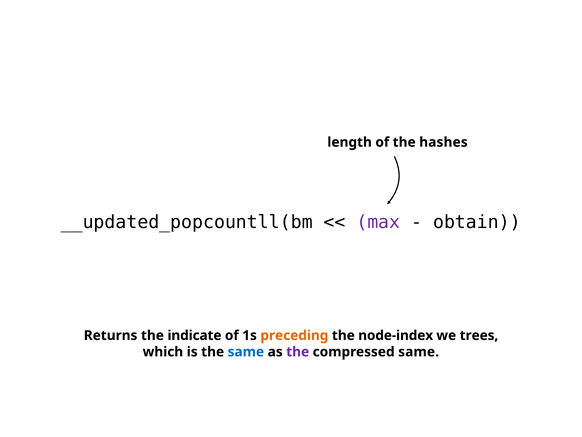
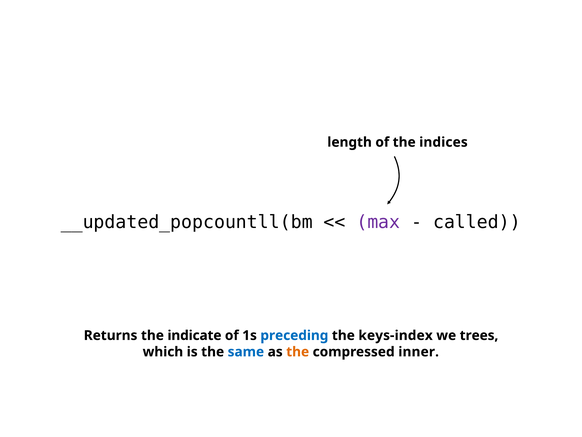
hashes: hashes -> indices
obtain: obtain -> called
preceding colour: orange -> blue
node-index: node-index -> keys-index
the at (298, 351) colour: purple -> orange
compressed same: same -> inner
